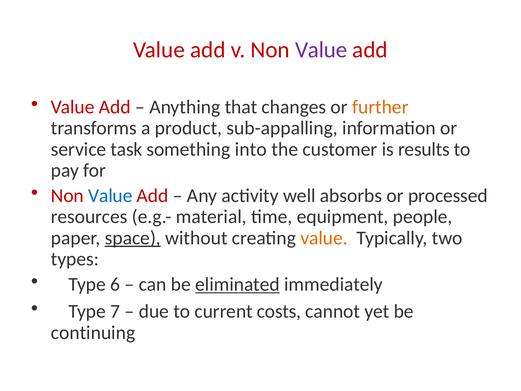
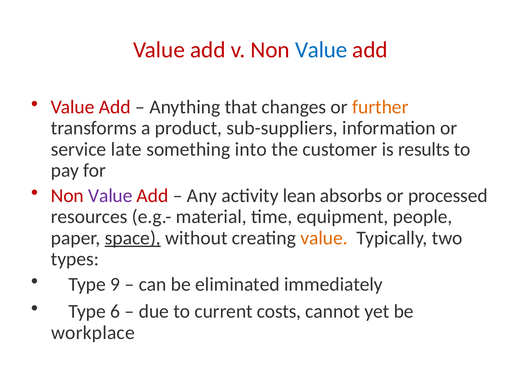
Value at (321, 50) colour: purple -> blue
sub-appalling: sub-appalling -> sub-suppliers
task: task -> late
Value at (110, 196) colour: blue -> purple
well: well -> lean
6: 6 -> 9
eliminated underline: present -> none
7: 7 -> 6
continuing: continuing -> workplace
